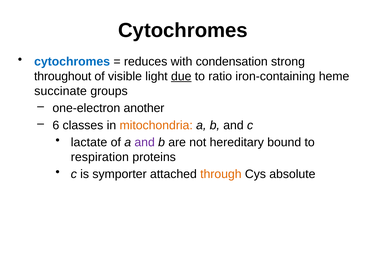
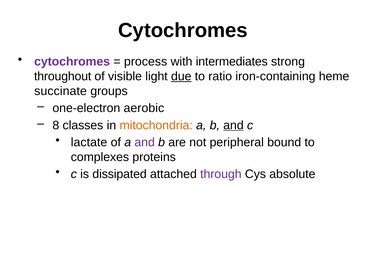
cytochromes at (72, 62) colour: blue -> purple
reduces: reduces -> process
condensation: condensation -> intermediates
another: another -> aerobic
6: 6 -> 8
and at (233, 125) underline: none -> present
hereditary: hereditary -> peripheral
respiration: respiration -> complexes
symporter: symporter -> dissipated
through colour: orange -> purple
